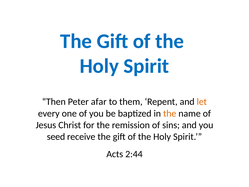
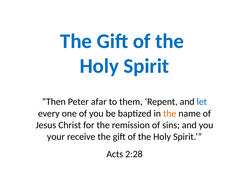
let colour: orange -> blue
seed: seed -> your
2:44: 2:44 -> 2:28
